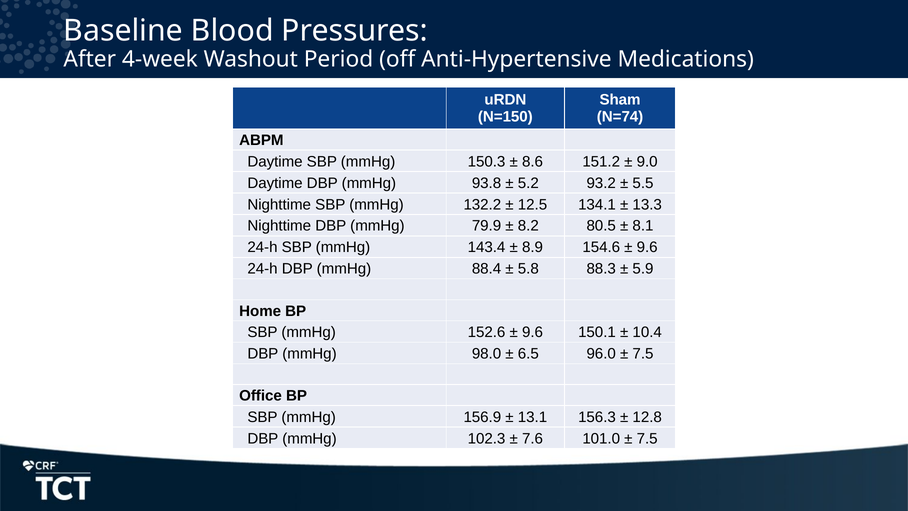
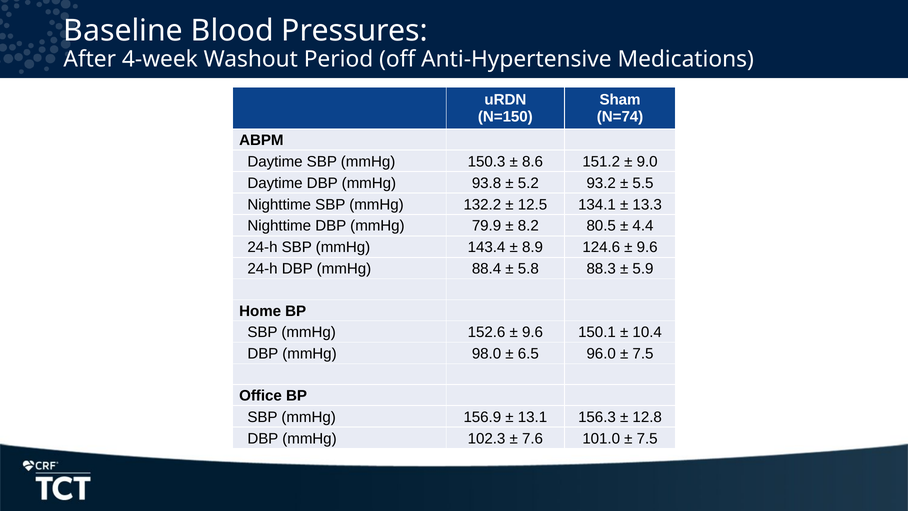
8.1: 8.1 -> 4.4
154.6: 154.6 -> 124.6
